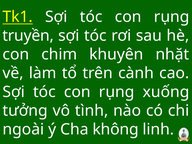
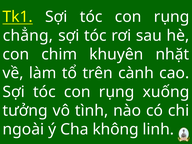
truyền: truyền -> chẳng
